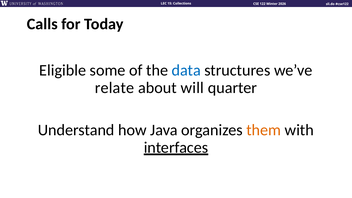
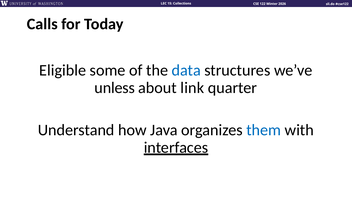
relate: relate -> unless
will: will -> link
them colour: orange -> blue
